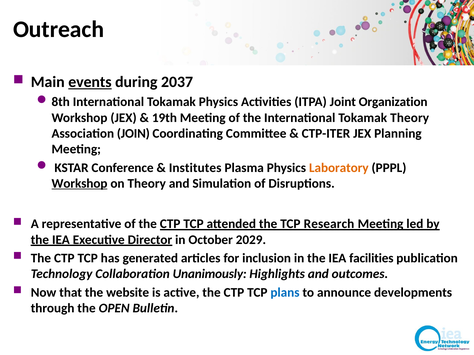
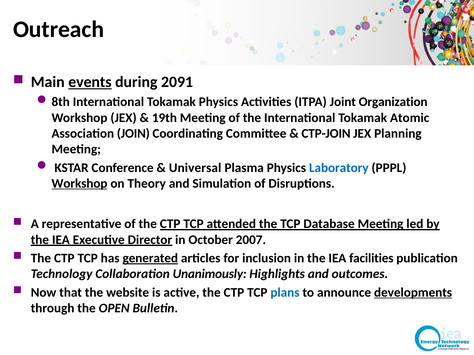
2037: 2037 -> 2091
Tokamak Theory: Theory -> Atomic
CTP-ITER: CTP-ITER -> CTP-JOIN
Institutes: Institutes -> Universal
Laboratory colour: orange -> blue
Research: Research -> Database
2029: 2029 -> 2007
generated underline: none -> present
developments underline: none -> present
